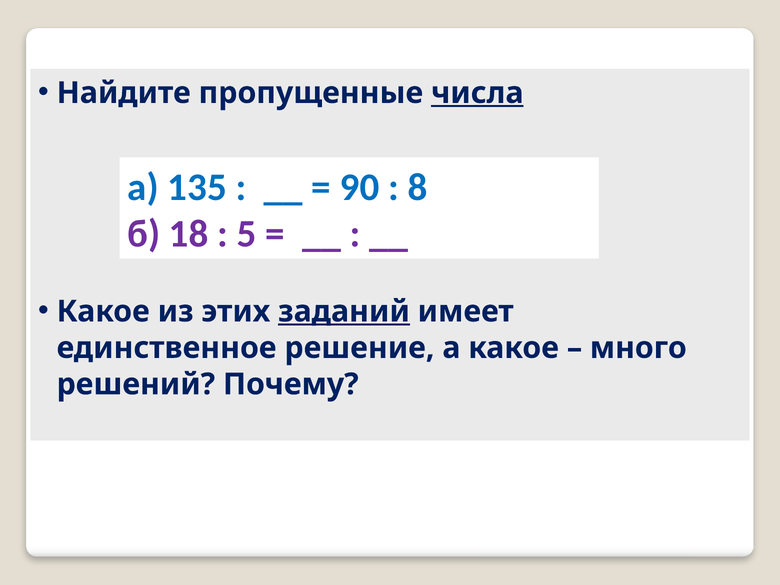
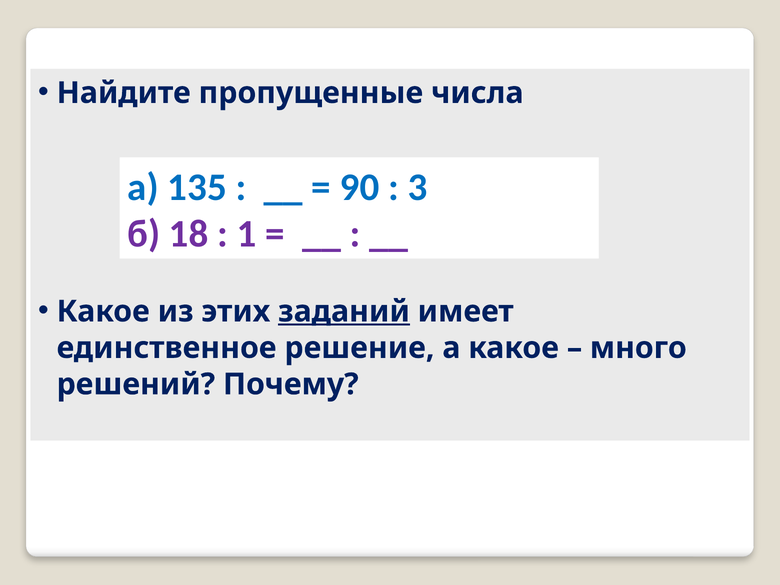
числа underline: present -> none
8: 8 -> 3
5: 5 -> 1
